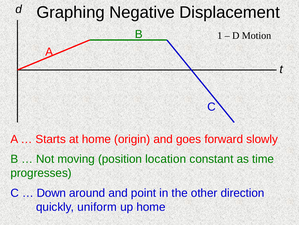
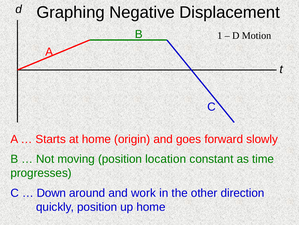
point: point -> work
quickly uniform: uniform -> position
